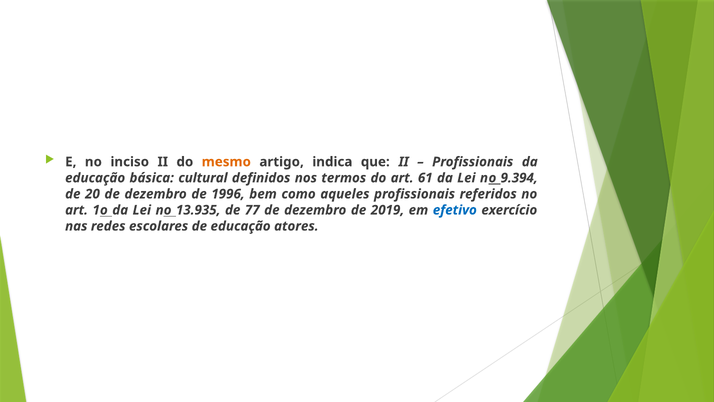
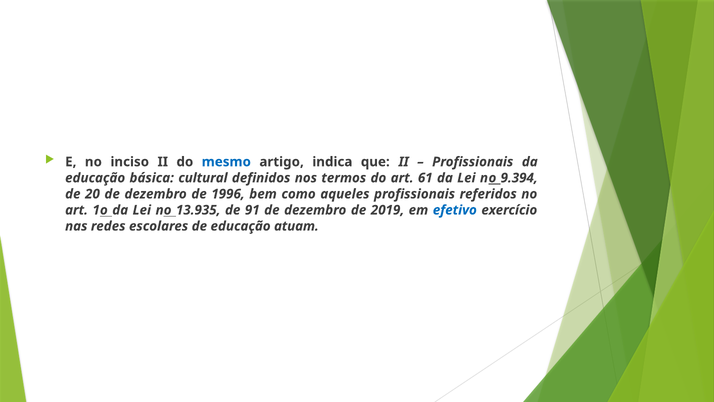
mesmo colour: orange -> blue
77: 77 -> 91
atores: atores -> atuam
